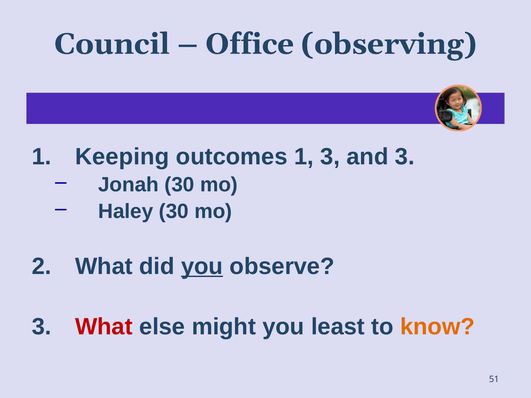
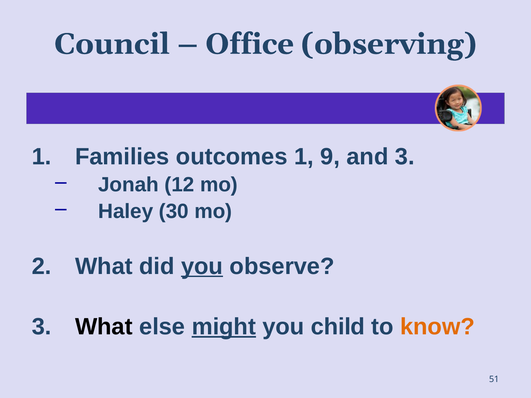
Keeping: Keeping -> Families
1 3: 3 -> 9
Jonah 30: 30 -> 12
What at (104, 327) colour: red -> black
might underline: none -> present
least: least -> child
